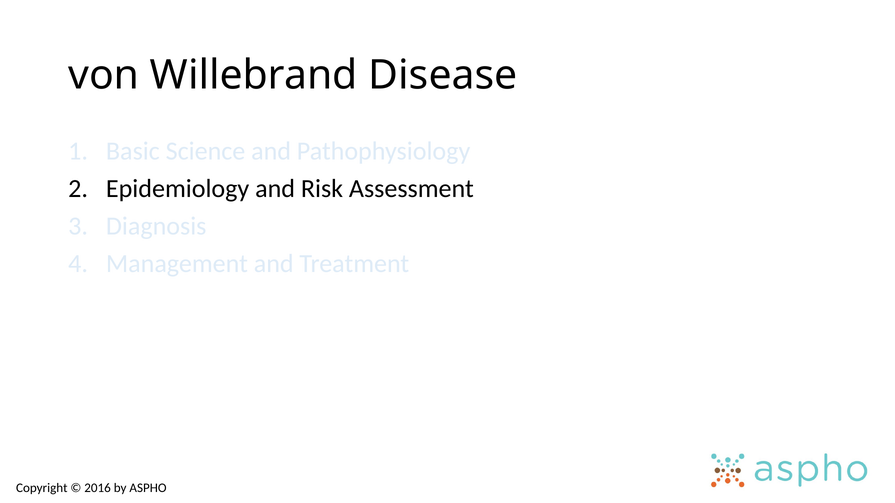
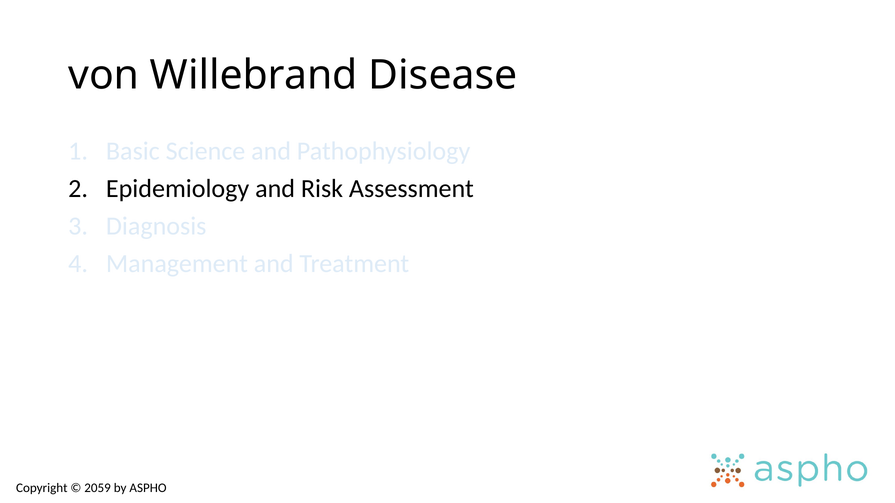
2016: 2016 -> 2059
